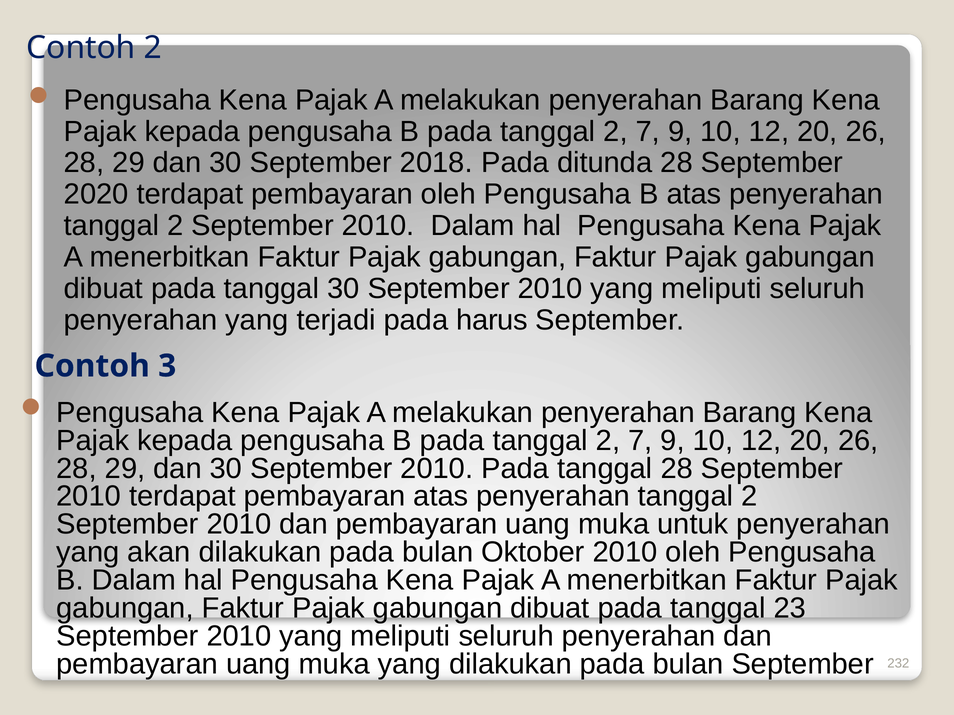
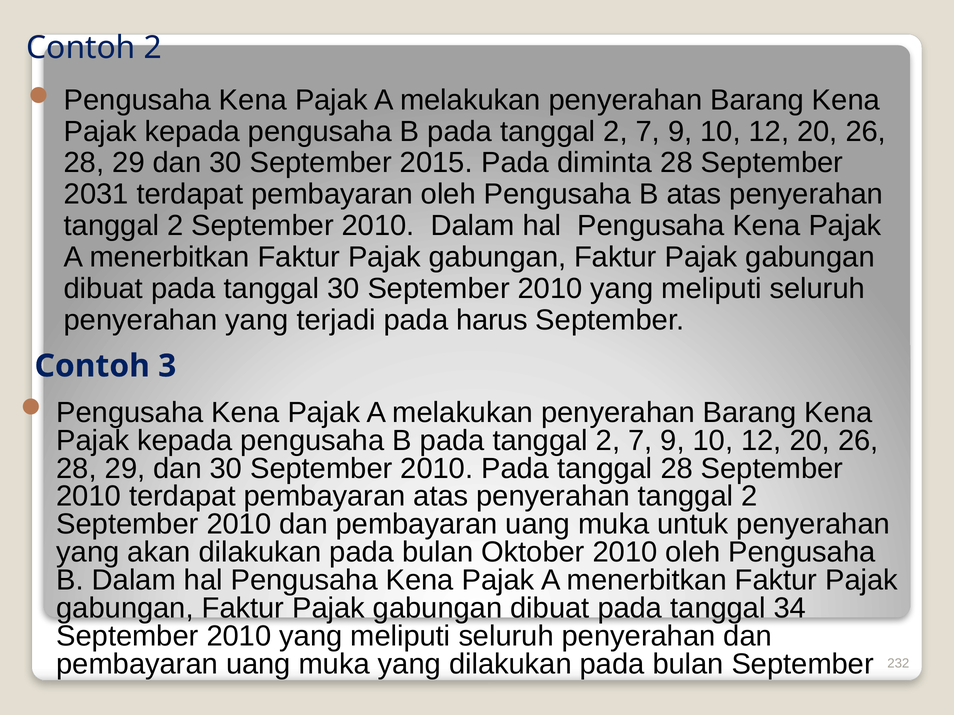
2018: 2018 -> 2015
ditunda: ditunda -> diminta
2020: 2020 -> 2031
23: 23 -> 34
